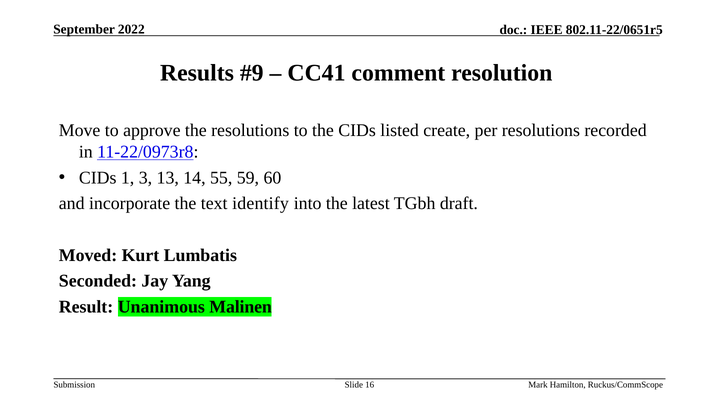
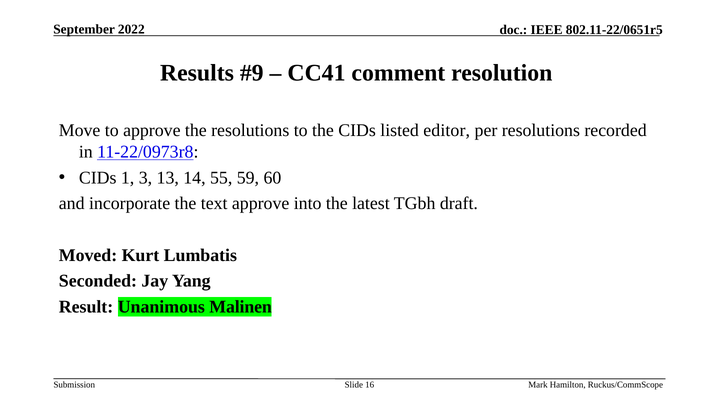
create: create -> editor
text identify: identify -> approve
